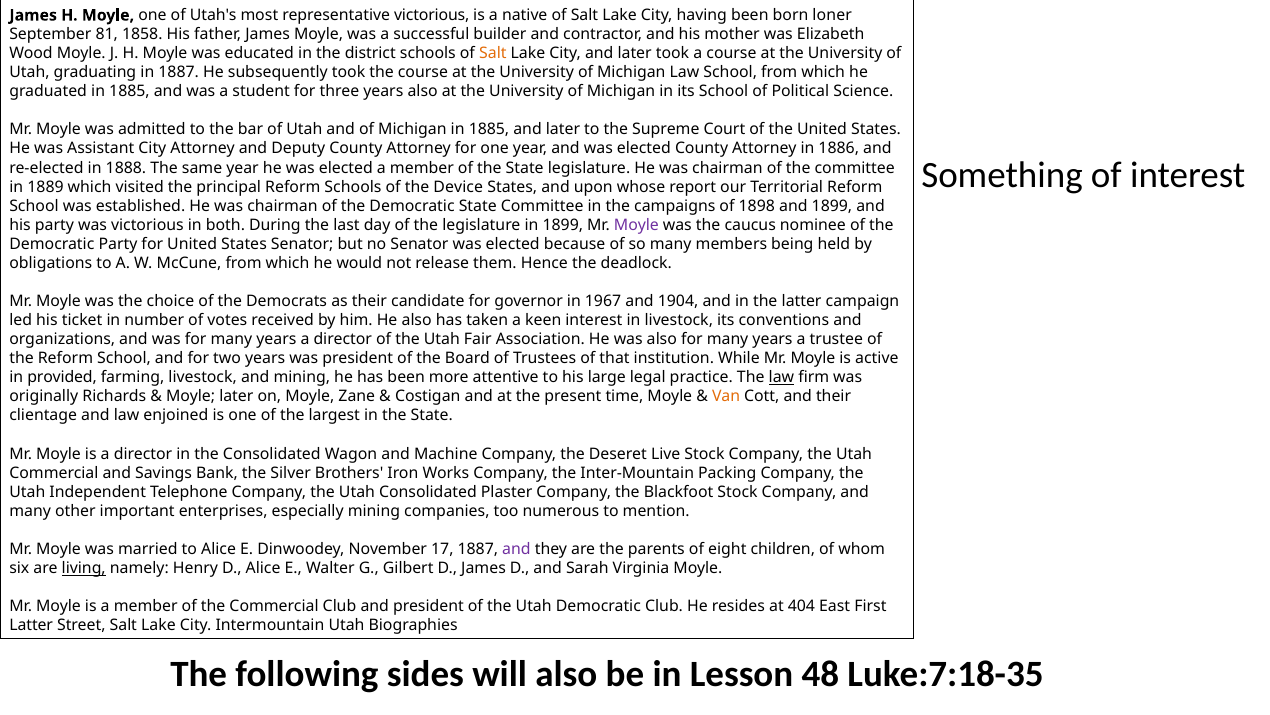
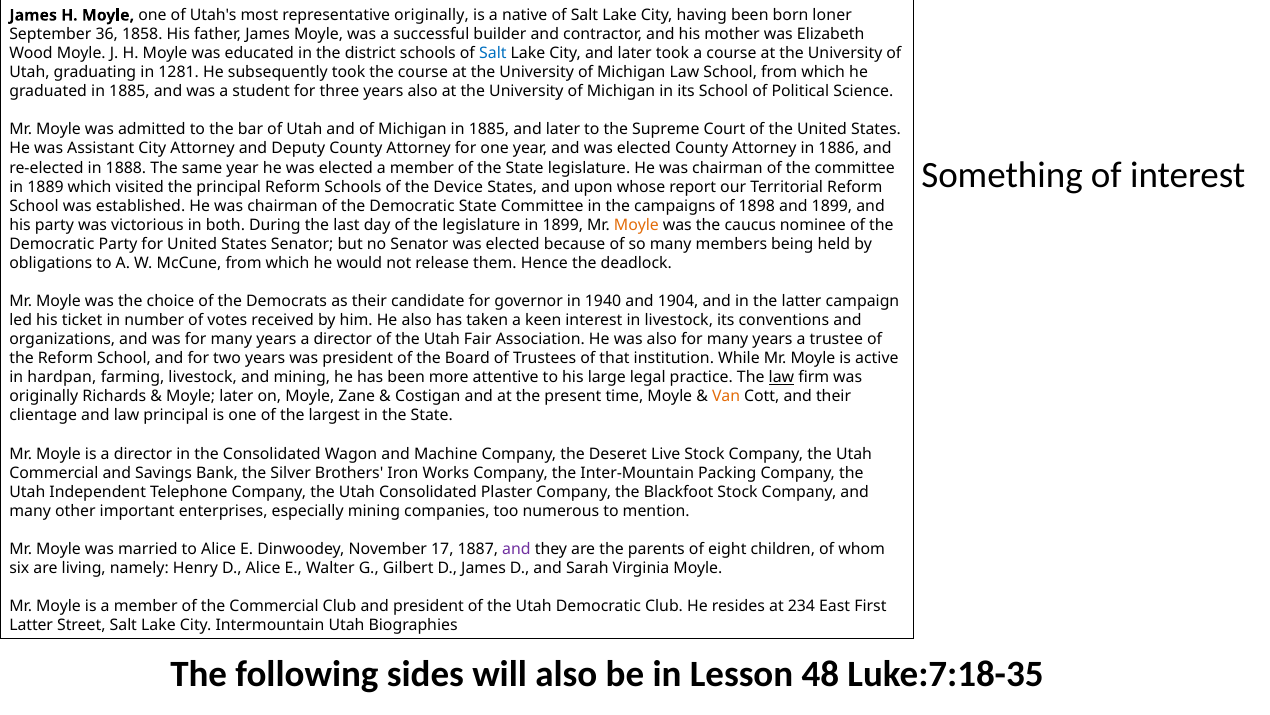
representative victorious: victorious -> originally
81: 81 -> 36
Salt at (493, 53) colour: orange -> blue
in 1887: 1887 -> 1281
Moyle at (636, 225) colour: purple -> orange
1967: 1967 -> 1940
provided: provided -> hardpan
law enjoined: enjoined -> principal
living underline: present -> none
404: 404 -> 234
